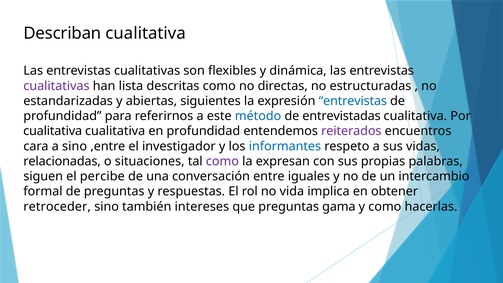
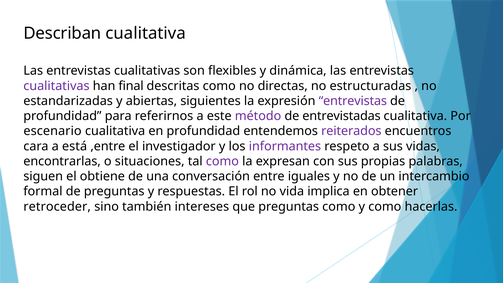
lista: lista -> final
entrevistas at (353, 101) colour: blue -> purple
método colour: blue -> purple
cualitativa at (53, 131): cualitativa -> escenario
a sino: sino -> está
informantes colour: blue -> purple
relacionadas: relacionadas -> encontrarlas
percibe: percibe -> obtiene
preguntas gama: gama -> como
